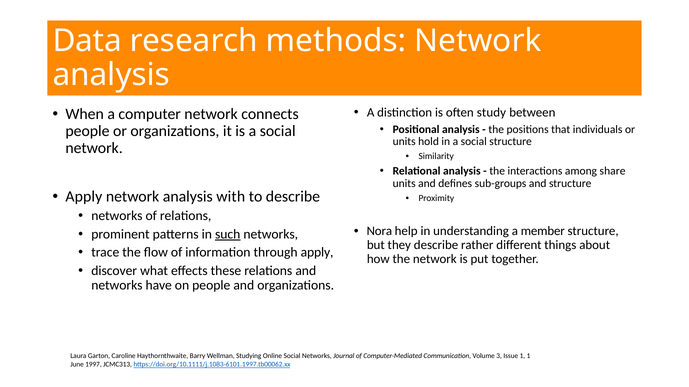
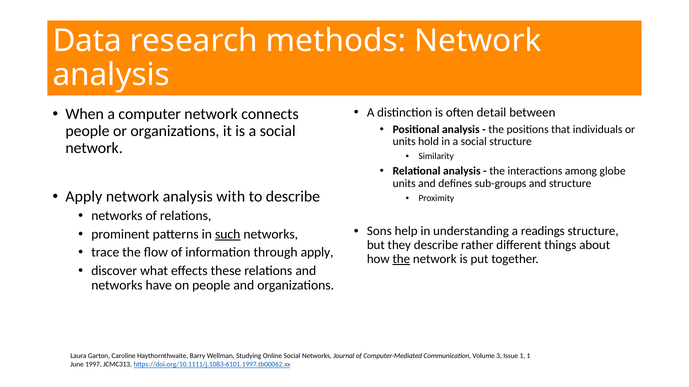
study: study -> detail
share: share -> globe
Nora: Nora -> Sons
member: member -> readings
the at (401, 259) underline: none -> present
